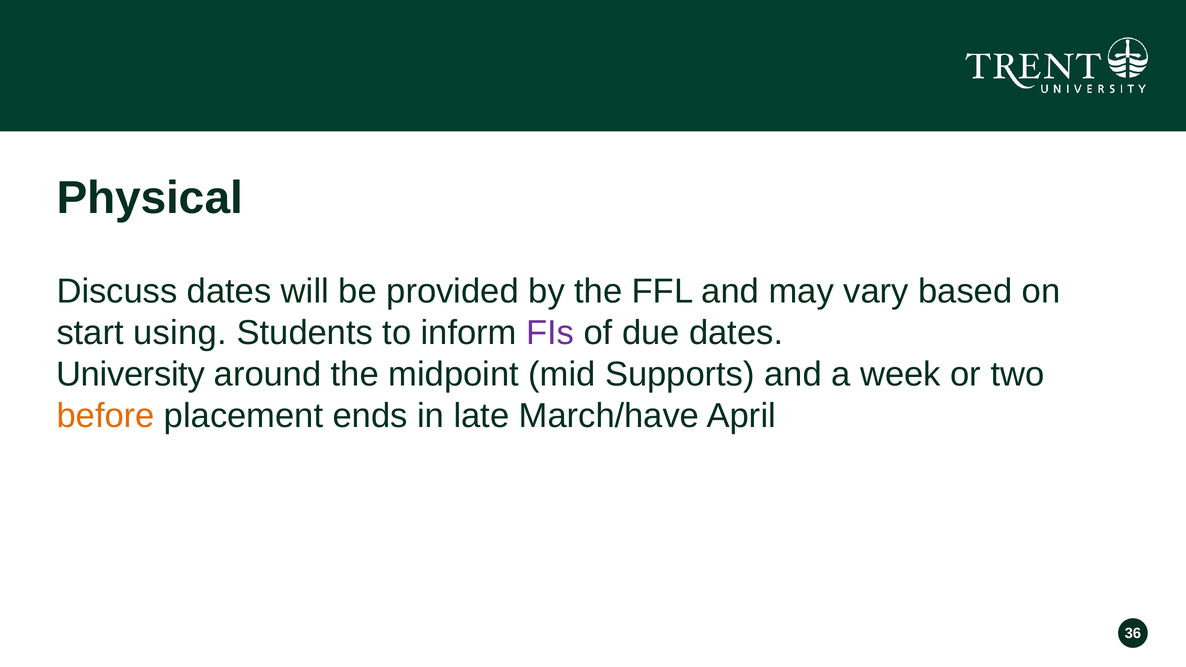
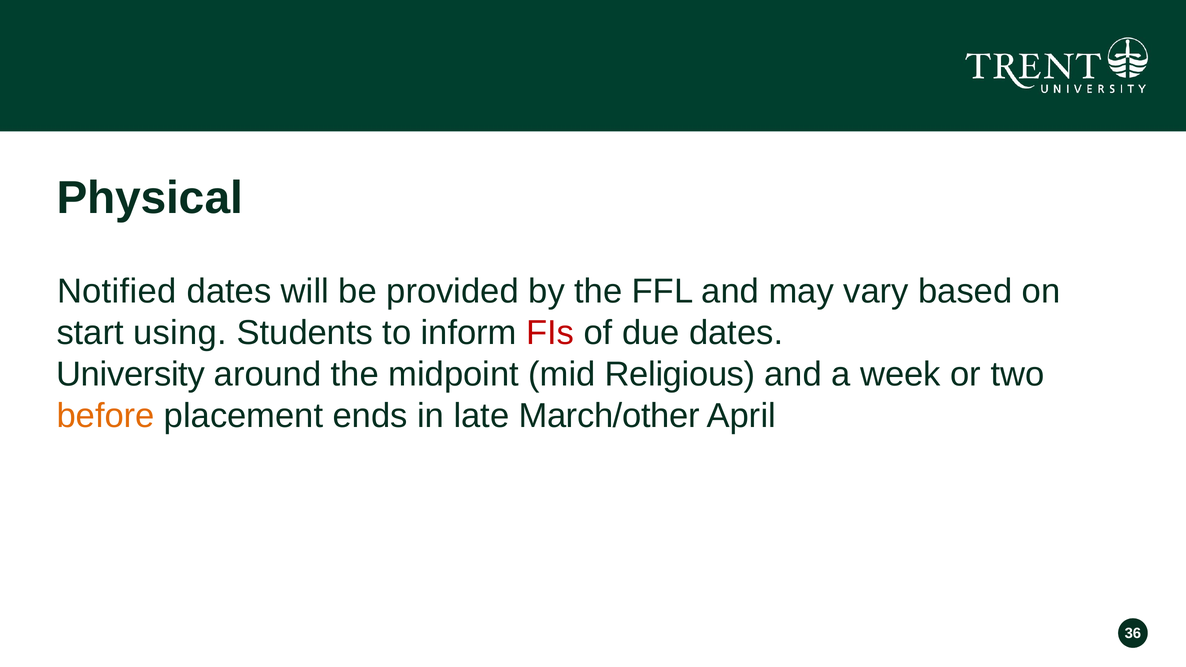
Discuss: Discuss -> Notified
FIs colour: purple -> red
Supports: Supports -> Religious
March/have: March/have -> March/other
